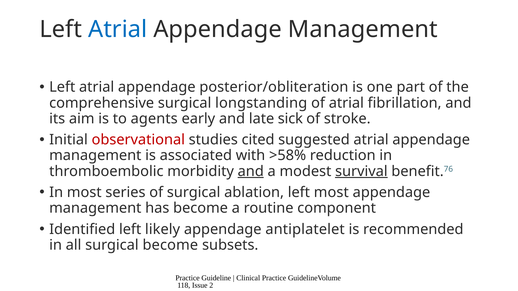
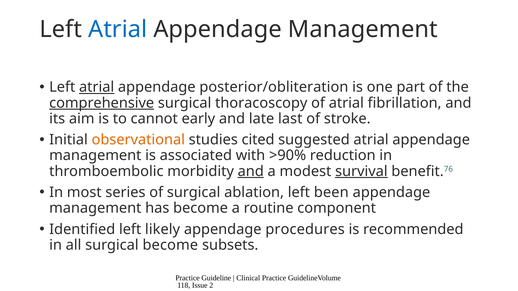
atrial at (97, 87) underline: none -> present
comprehensive underline: none -> present
longstanding: longstanding -> thoracoscopy
agents: agents -> cannot
sick: sick -> last
observational colour: red -> orange
>58%: >58% -> >90%
left most: most -> been
antiplatelet: antiplatelet -> procedures
